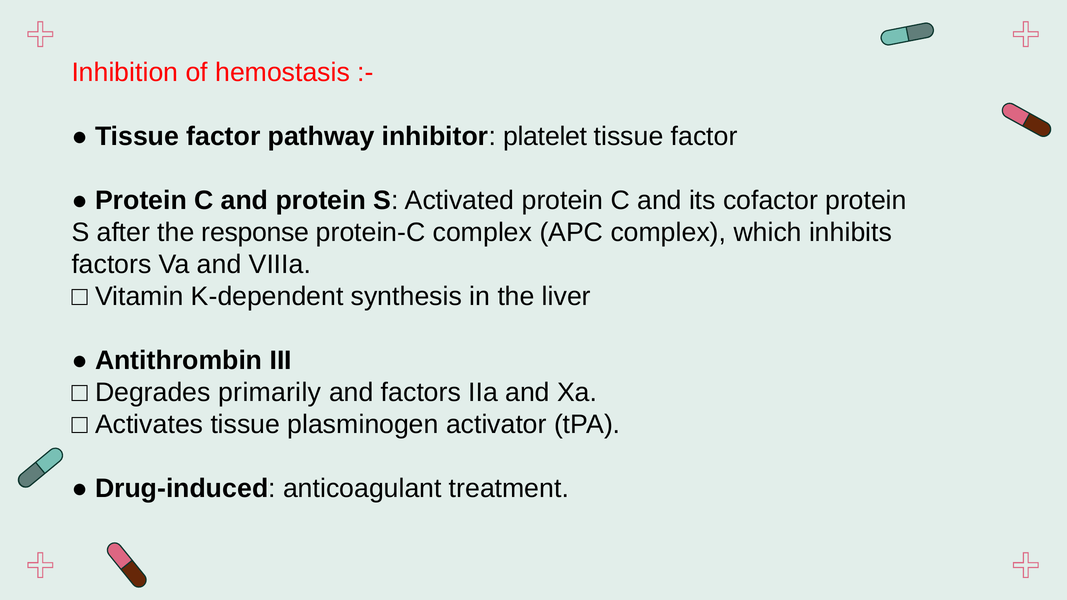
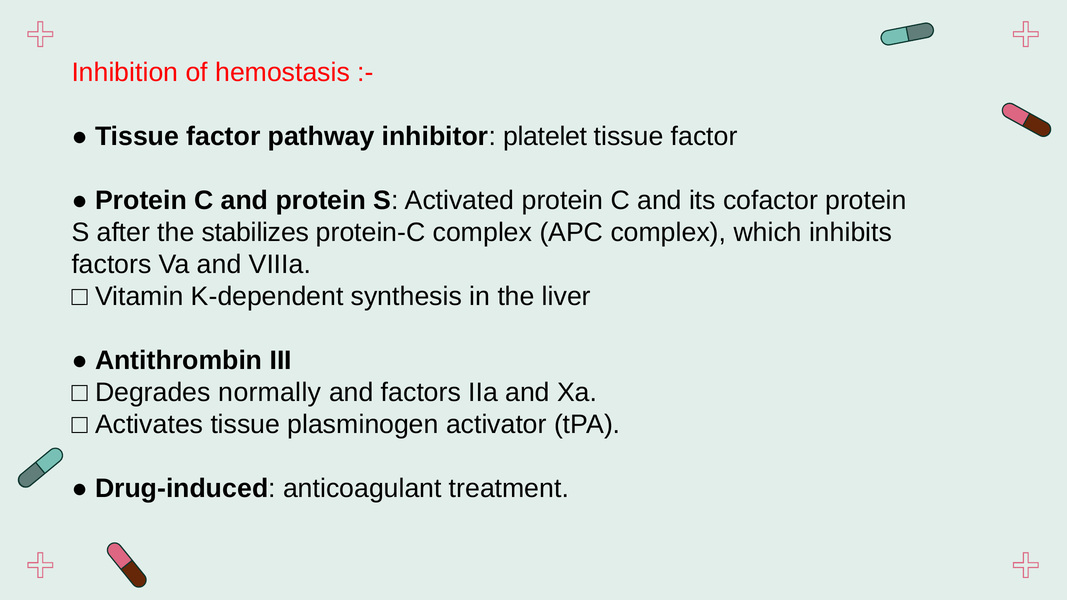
response: response -> stabilizes
primarily: primarily -> normally
